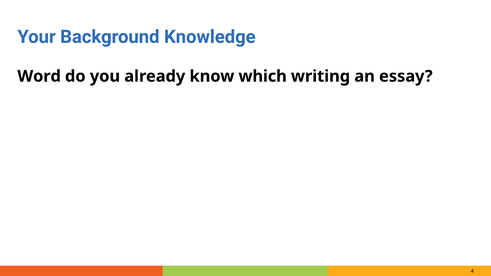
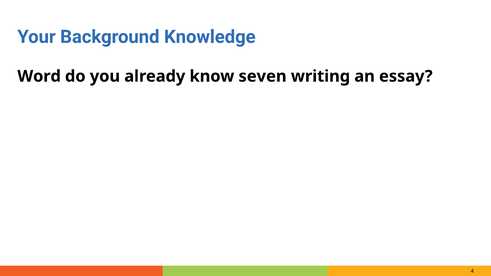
which: which -> seven
